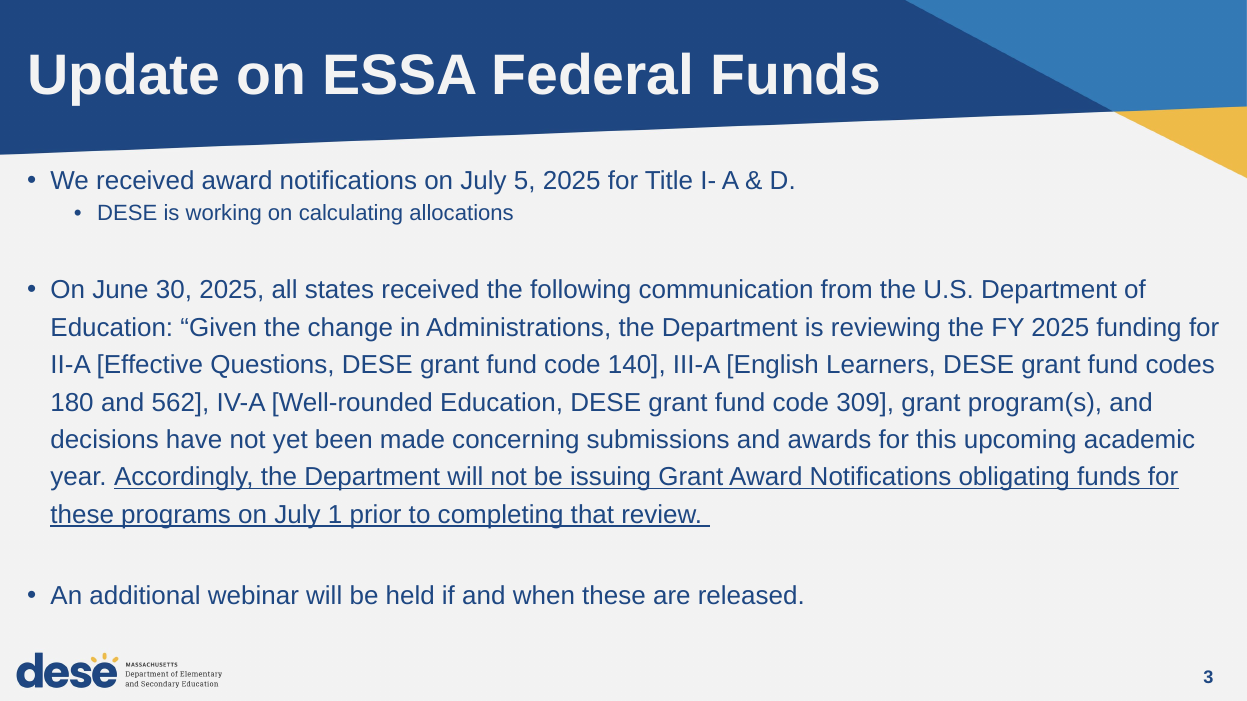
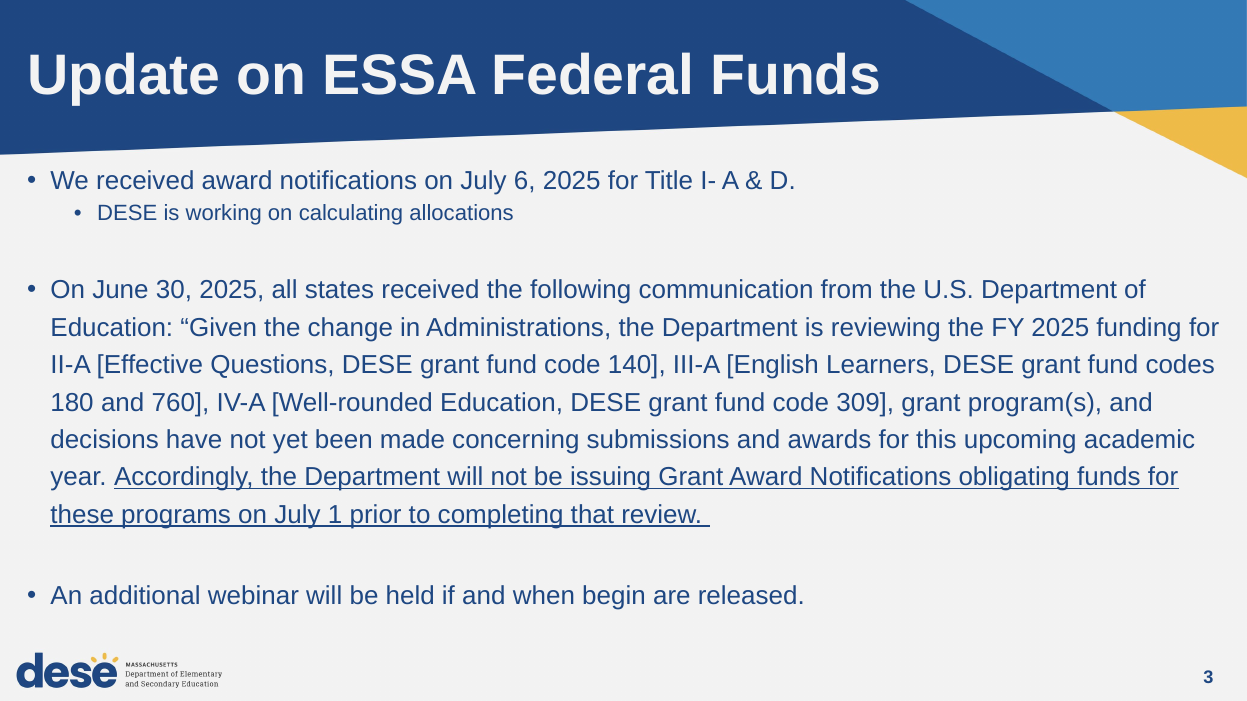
5: 5 -> 6
562: 562 -> 760
when these: these -> begin
